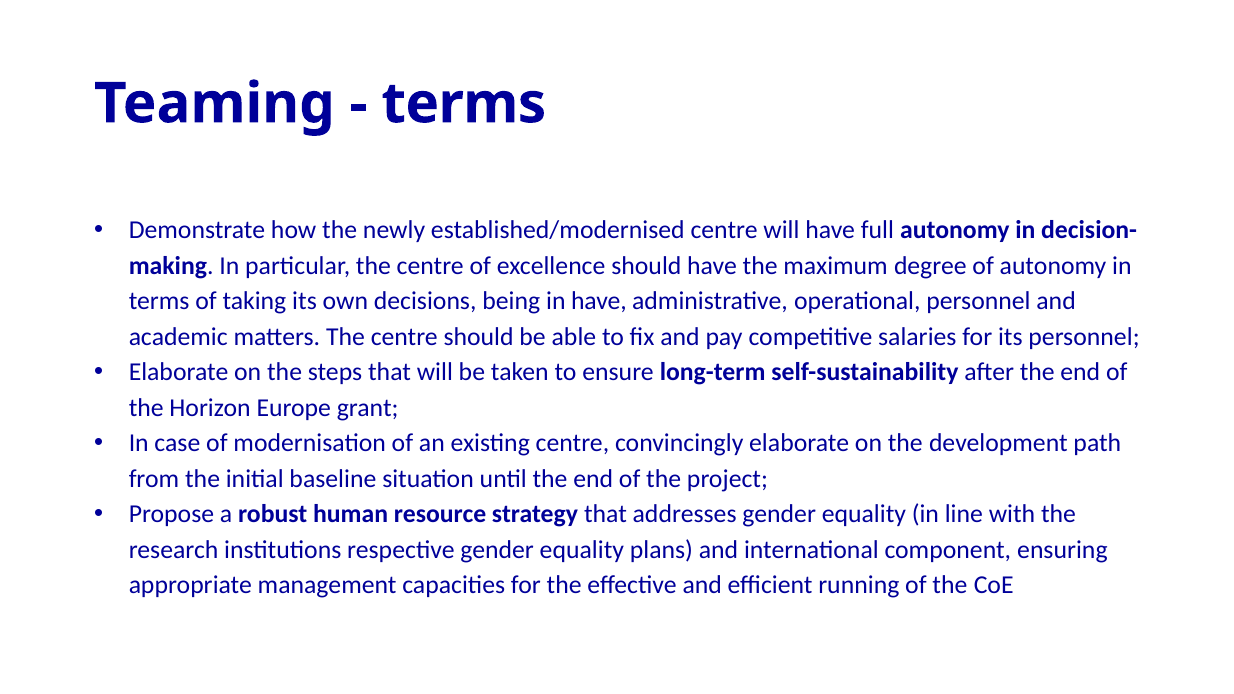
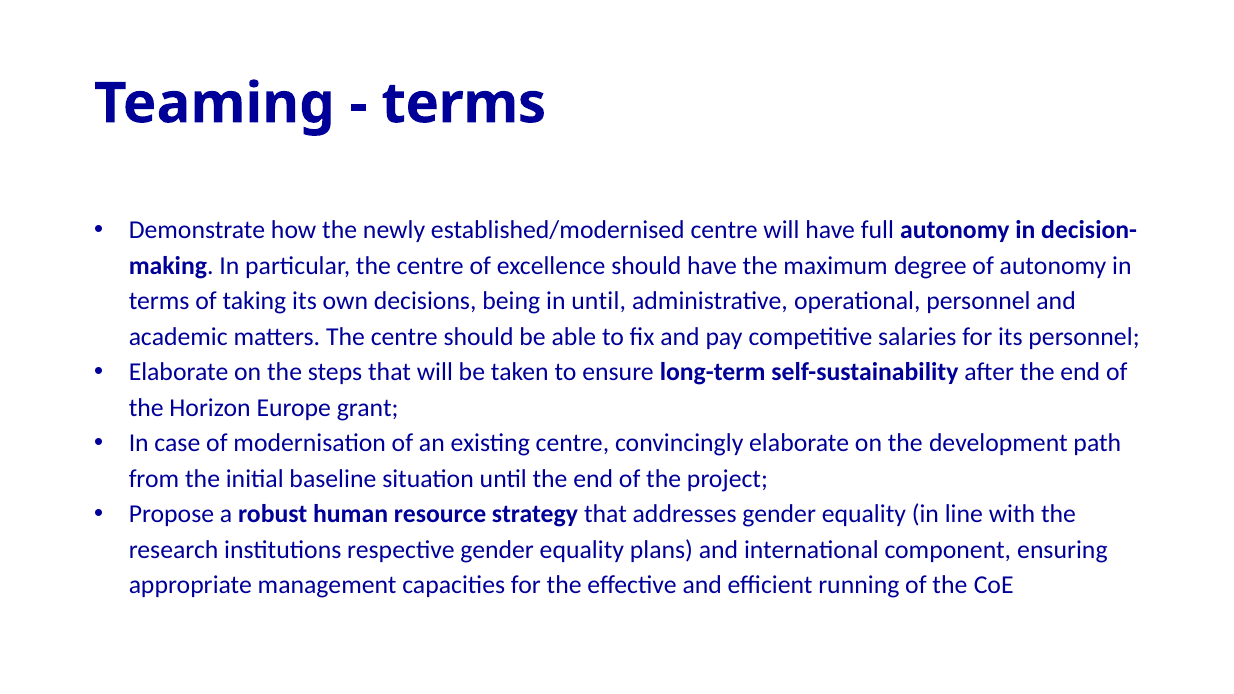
in have: have -> until
